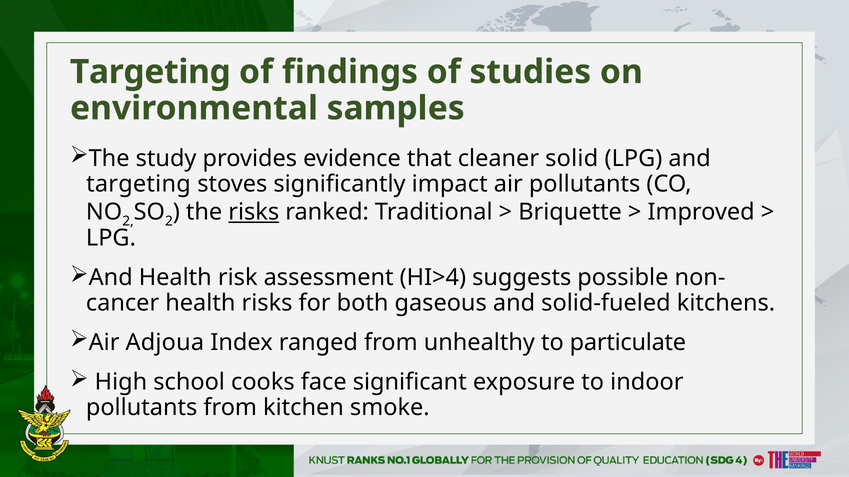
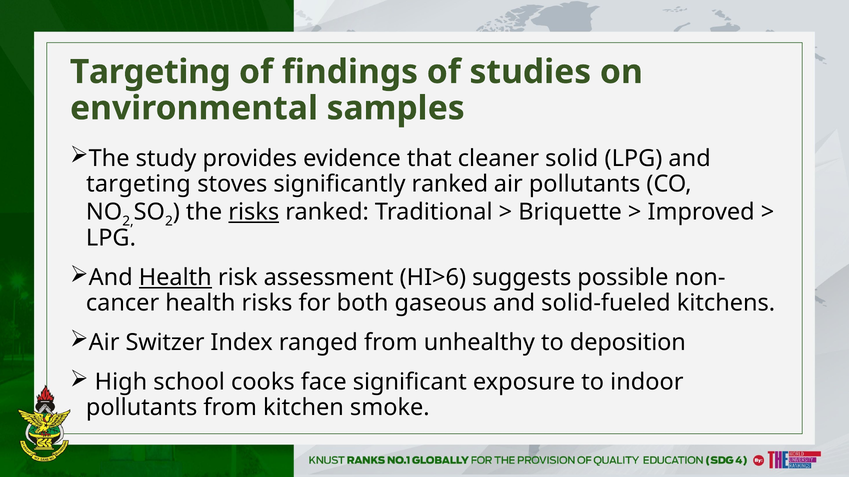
significantly impact: impact -> ranked
Health at (175, 278) underline: none -> present
HI>4: HI>4 -> HI>6
Adjoua: Adjoua -> Switzer
particulate: particulate -> deposition
